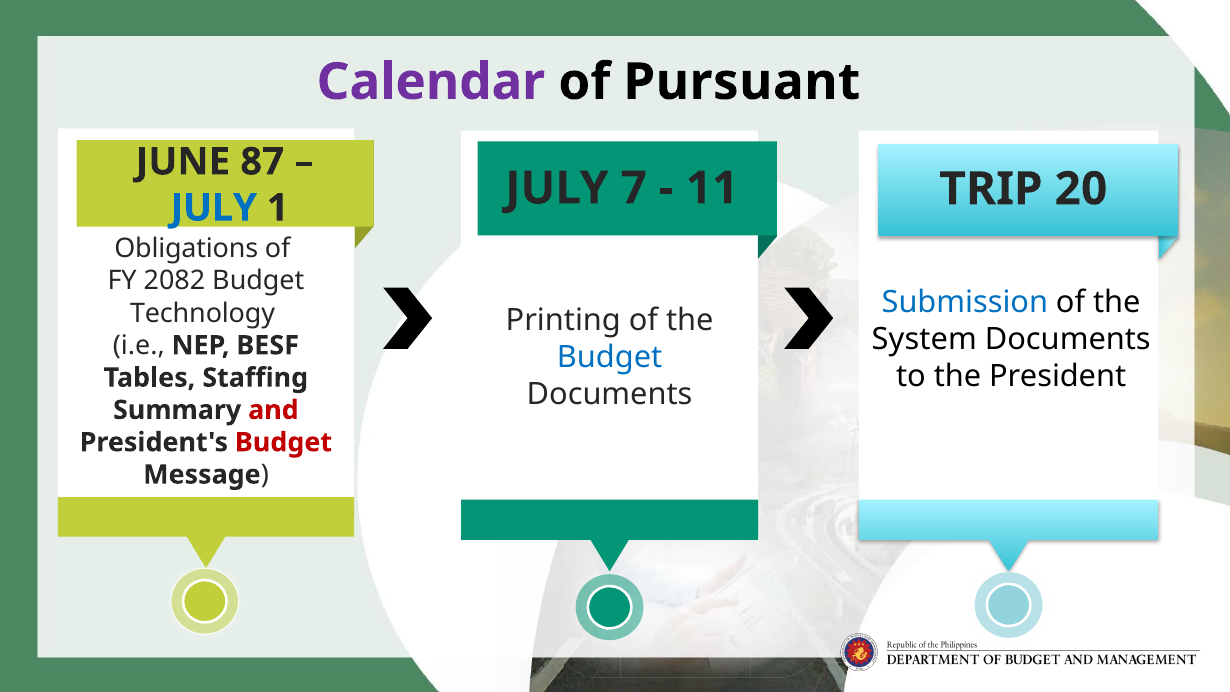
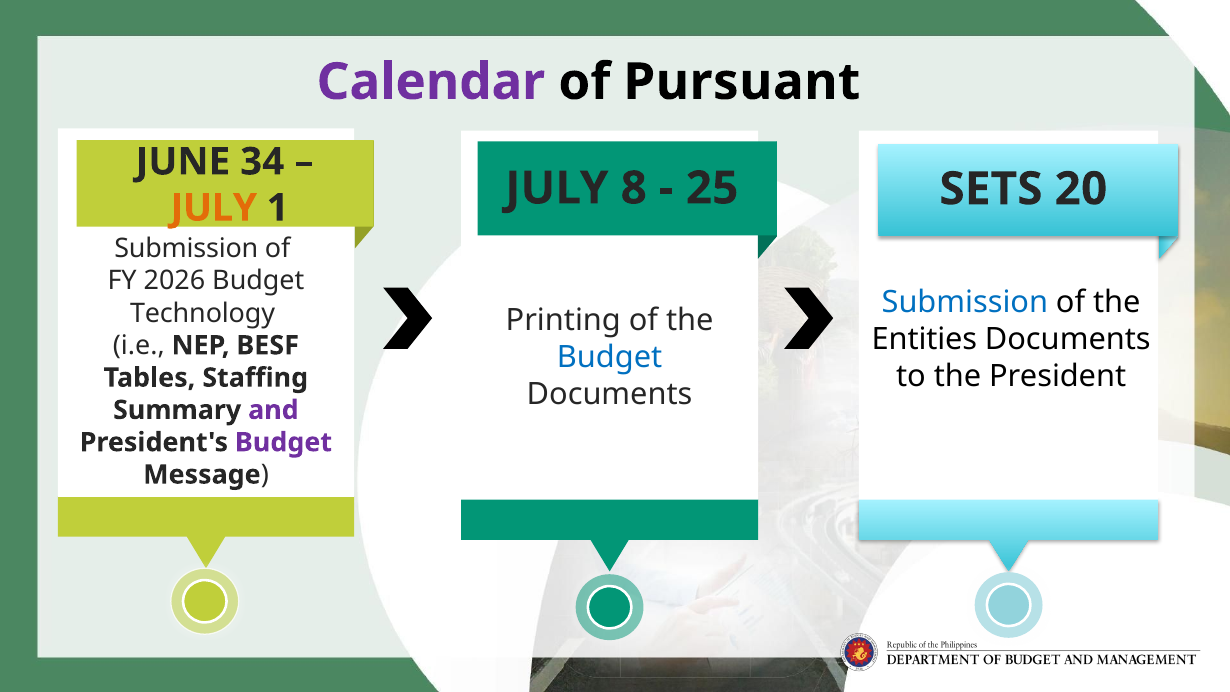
87: 87 -> 34
7: 7 -> 8
11: 11 -> 25
TRIP: TRIP -> SETS
JULY at (214, 208) colour: blue -> orange
Obligations at (186, 249): Obligations -> Submission
2082: 2082 -> 2026
System: System -> Entities
and colour: red -> purple
Budget at (284, 442) colour: red -> purple
